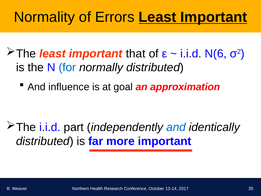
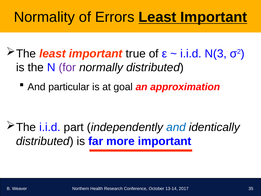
that: that -> true
N(6: N(6 -> N(3
for colour: blue -> purple
influence: influence -> particular
